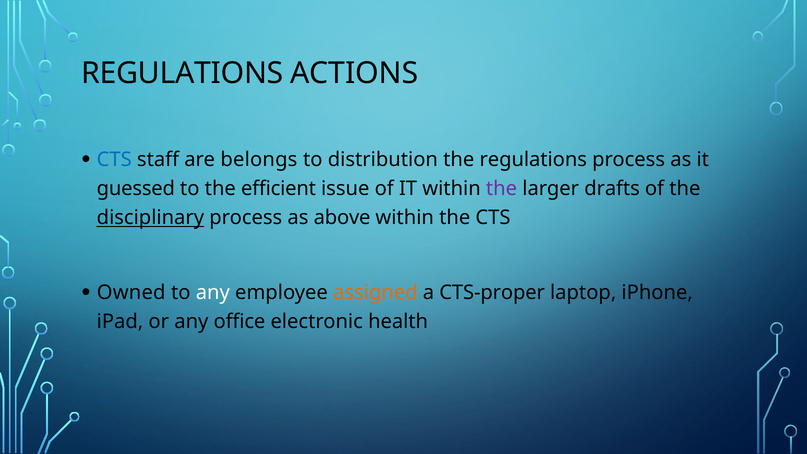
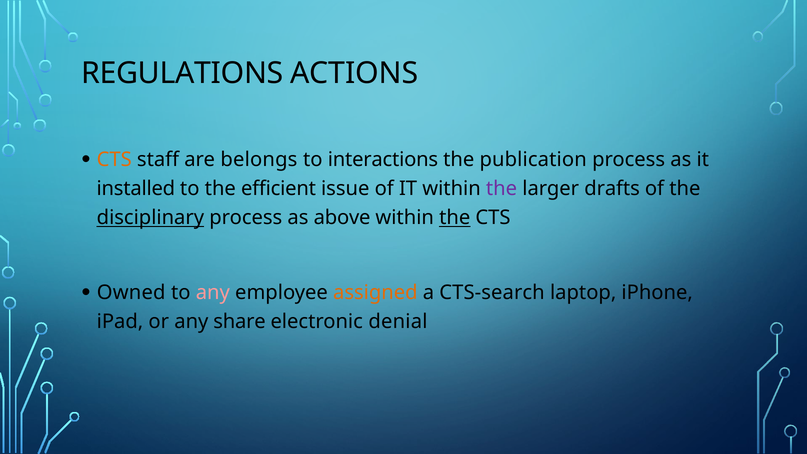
CTS at (114, 160) colour: blue -> orange
distribution: distribution -> interactions
the regulations: regulations -> publication
guessed: guessed -> installed
the at (455, 218) underline: none -> present
any at (213, 293) colour: white -> pink
CTS-proper: CTS-proper -> CTS-search
office: office -> share
health: health -> denial
